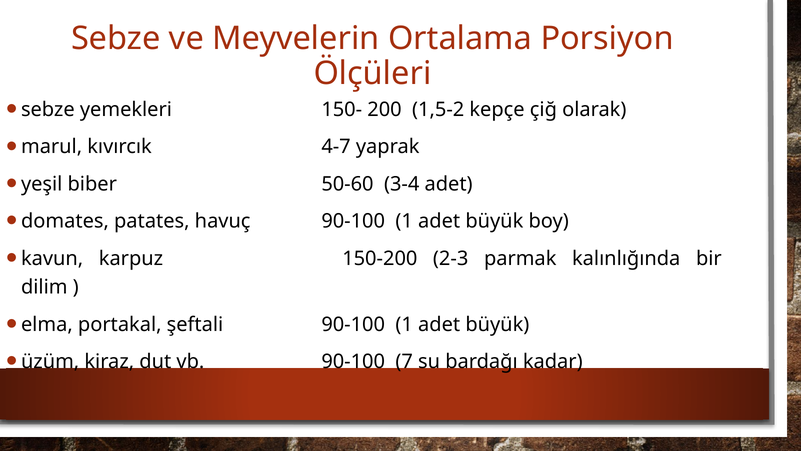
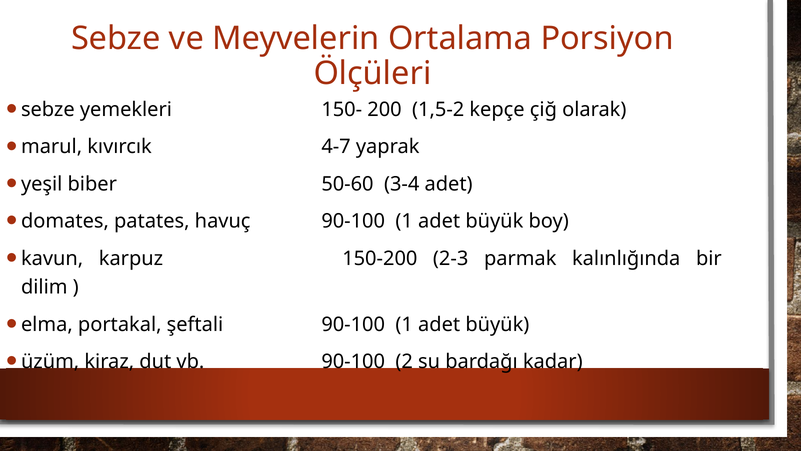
7: 7 -> 2
